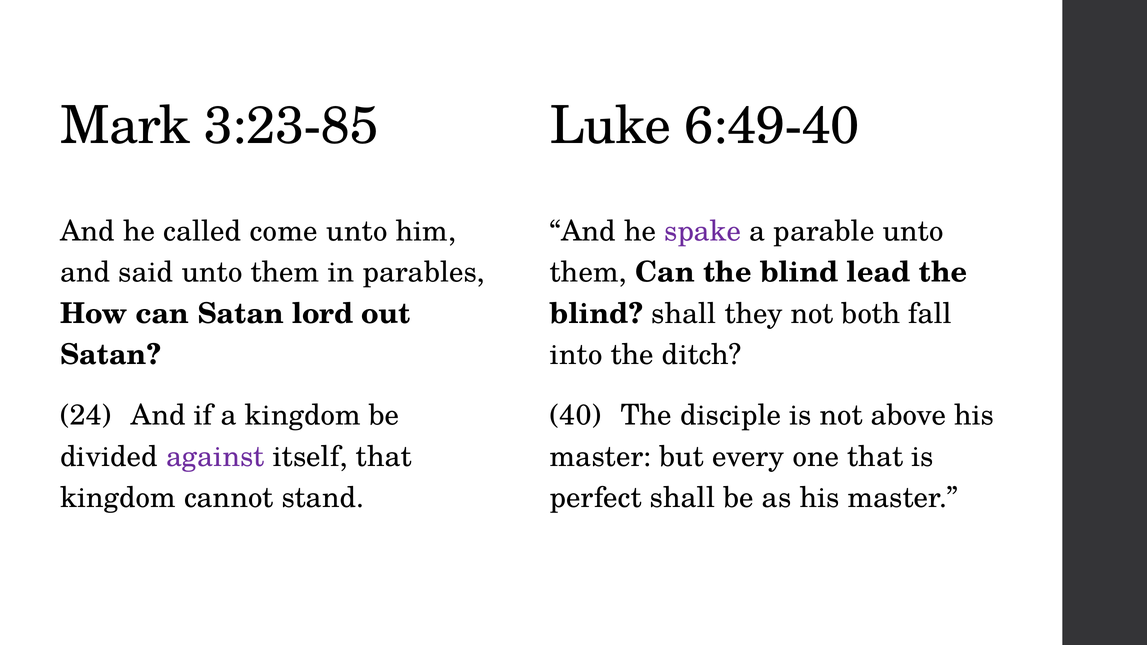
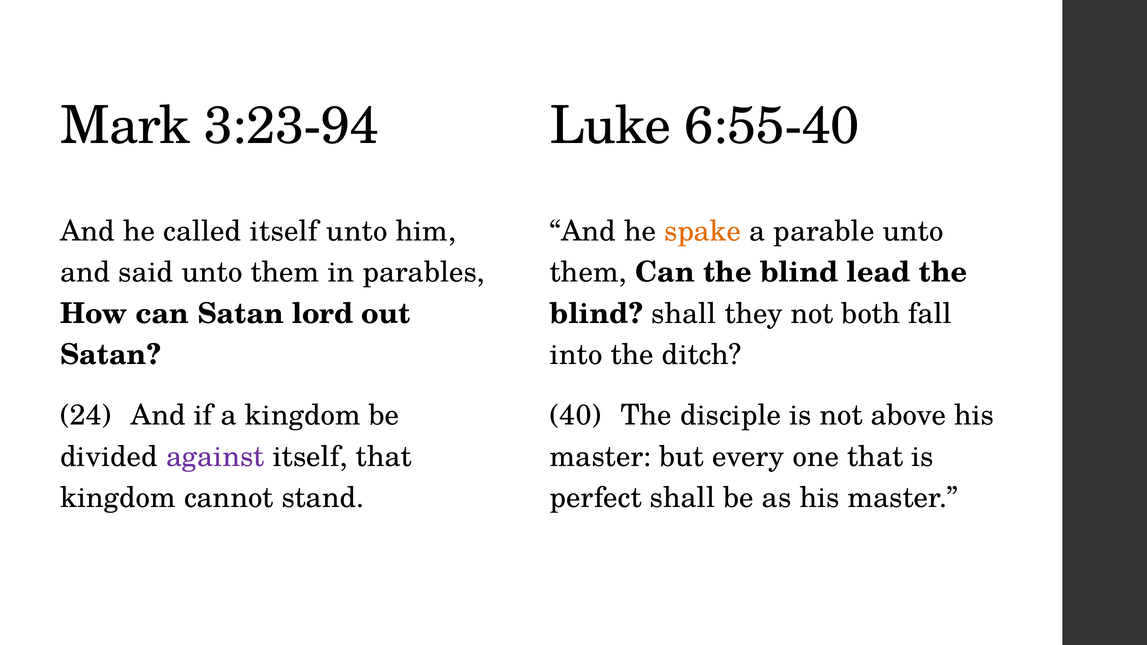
3:23-85: 3:23-85 -> 3:23-94
6:49-40: 6:49-40 -> 6:55-40
called come: come -> itself
spake colour: purple -> orange
